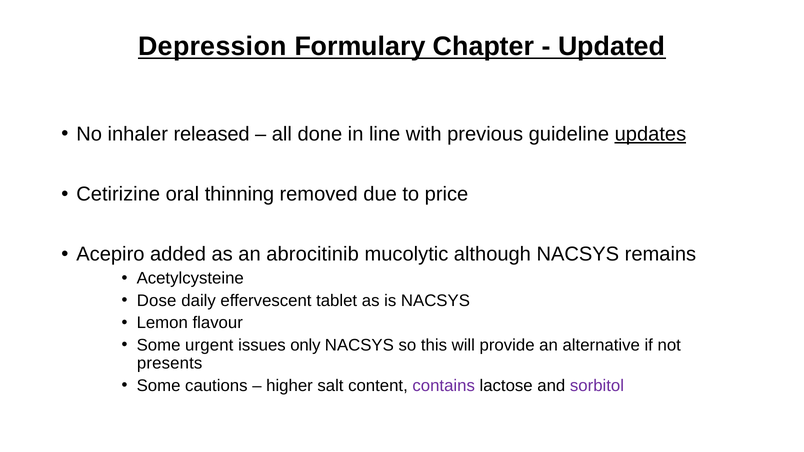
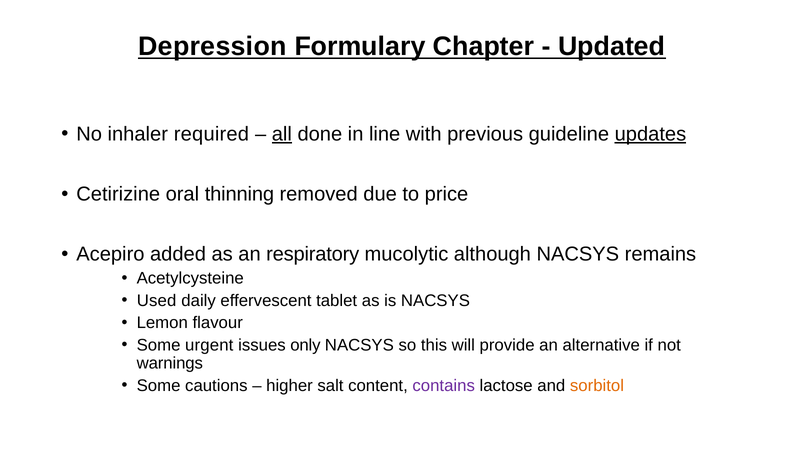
released: released -> required
all underline: none -> present
abrocitinib: abrocitinib -> respiratory
Dose: Dose -> Used
presents: presents -> warnings
sorbitol colour: purple -> orange
